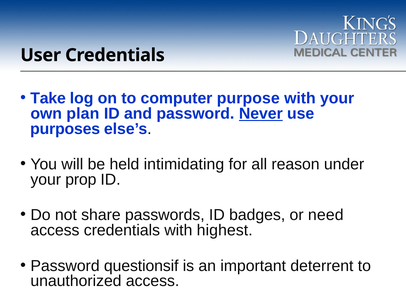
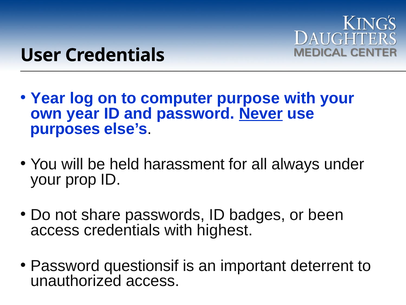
Take at (48, 98): Take -> Year
own plan: plan -> year
intimidating: intimidating -> harassment
reason: reason -> always
need: need -> been
